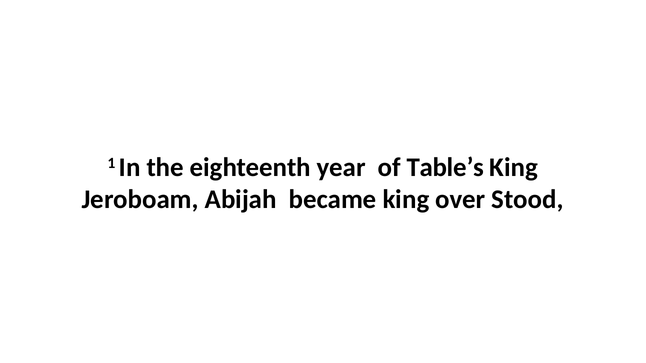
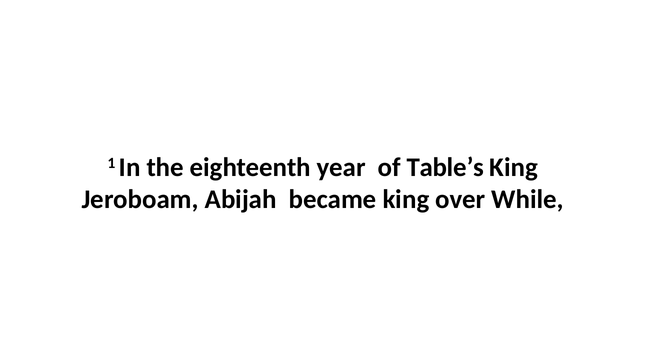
Stood: Stood -> While
